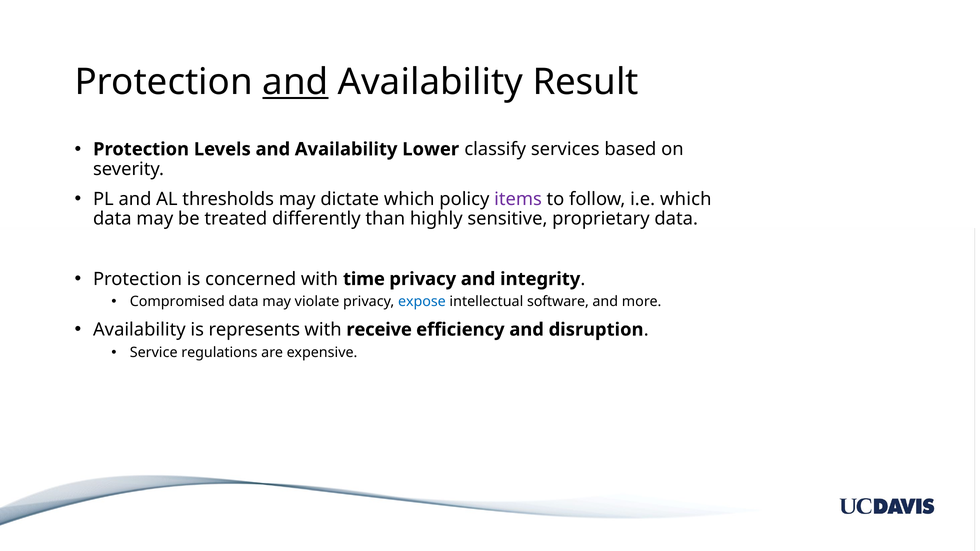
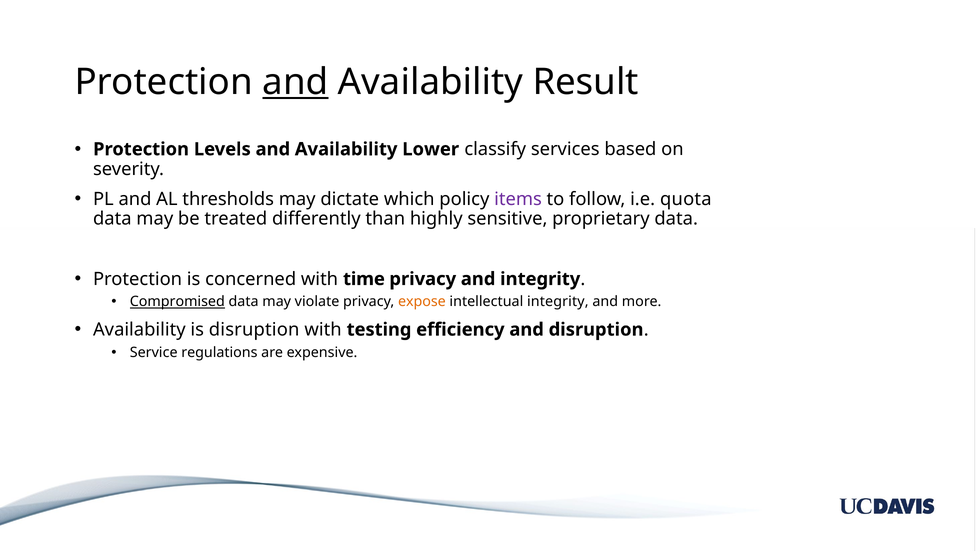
i.e which: which -> quota
Compromised underline: none -> present
expose colour: blue -> orange
intellectual software: software -> integrity
is represents: represents -> disruption
receive: receive -> testing
